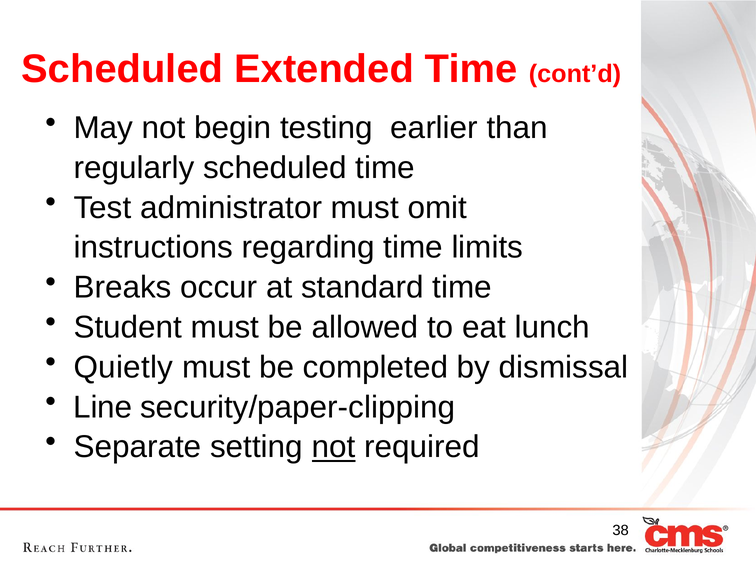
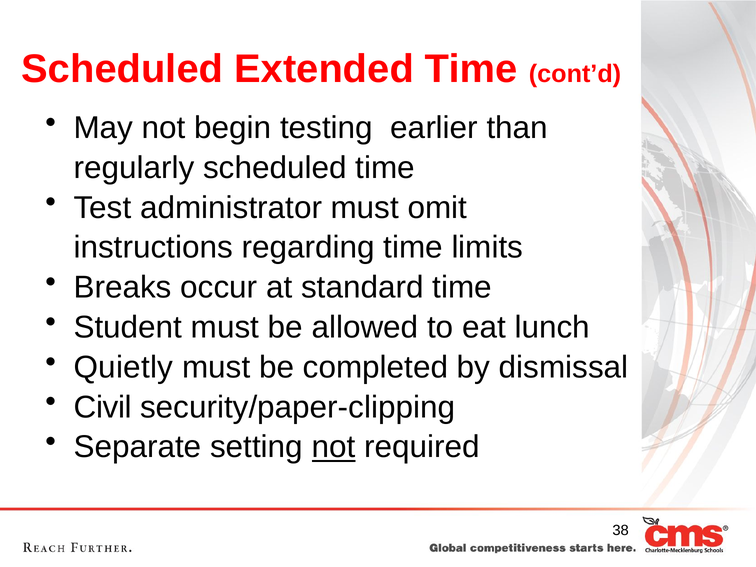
Line: Line -> Civil
